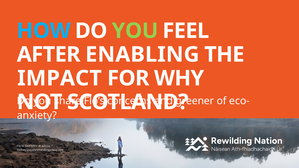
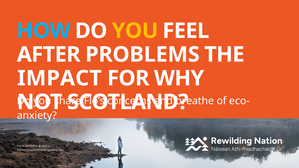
YOU at (135, 31) colour: light green -> yellow
ENABLING: ENABLING -> PROBLEMS
greener: greener -> breathe
